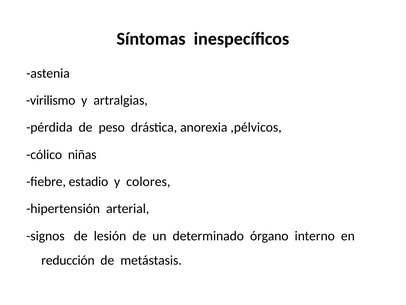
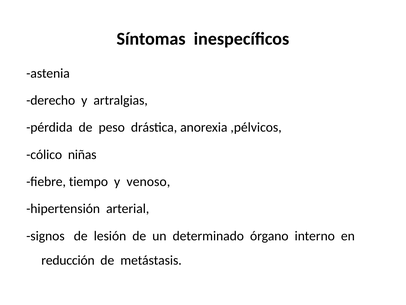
virilismo: virilismo -> derecho
estadio: estadio -> tiempo
colores: colores -> venoso
